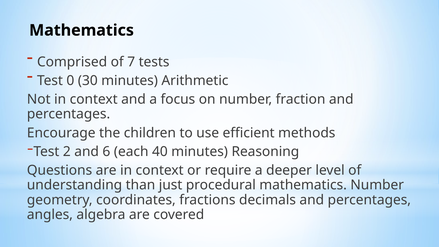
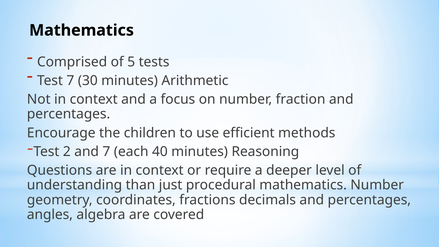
7: 7 -> 5
Test 0: 0 -> 7
and 6: 6 -> 7
